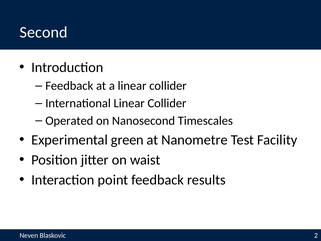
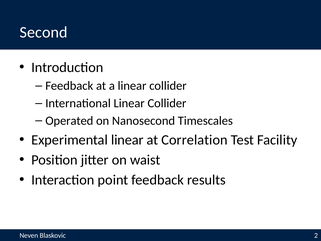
Experimental green: green -> linear
Nanometre: Nanometre -> Correlation
